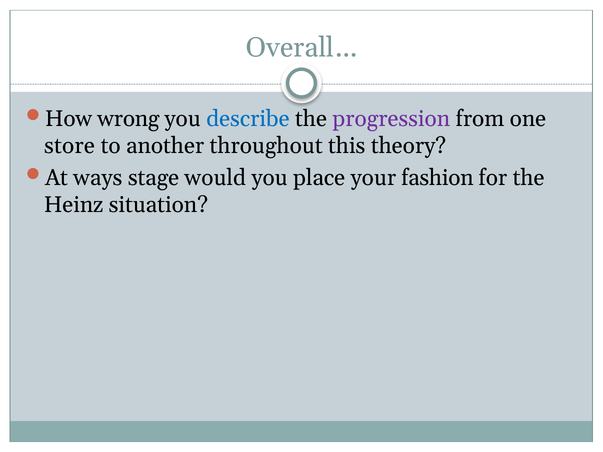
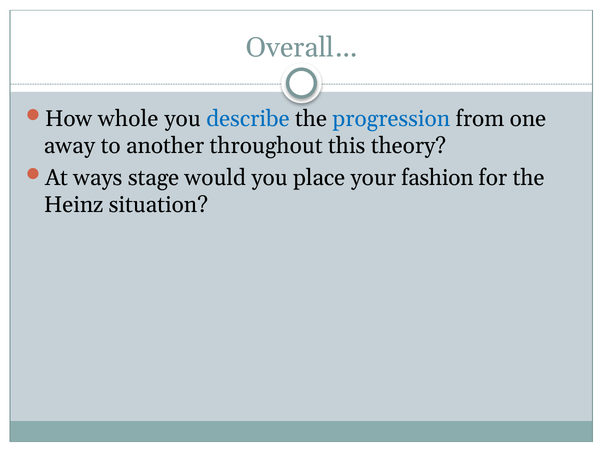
wrong: wrong -> whole
progression colour: purple -> blue
store: store -> away
